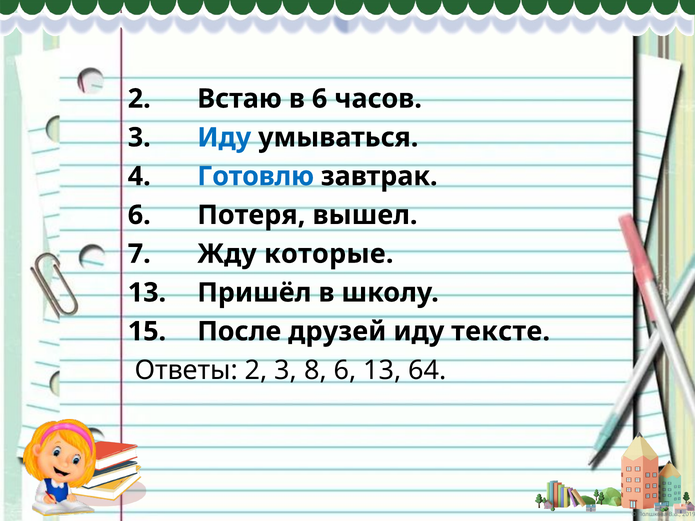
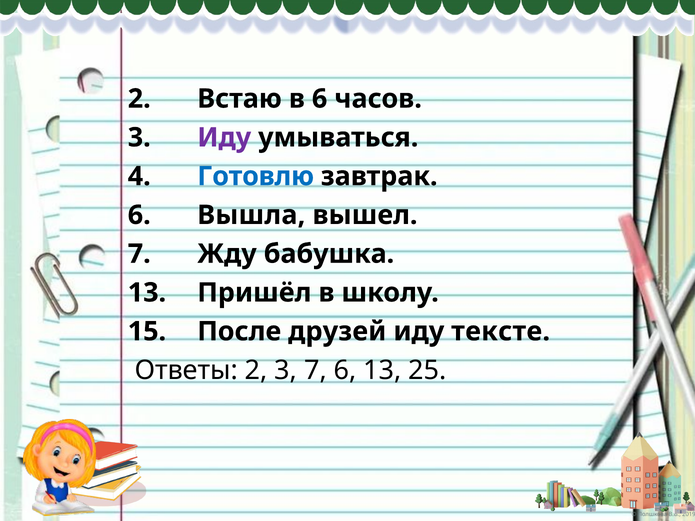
Иду at (224, 138) colour: blue -> purple
Потеря: Потеря -> Вышла
которые: которые -> бабушка
3 8: 8 -> 7
64: 64 -> 25
